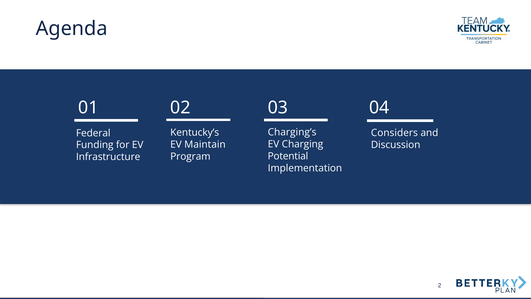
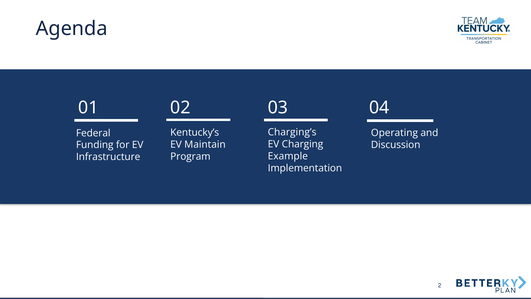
Considers: Considers -> Operating
Potential: Potential -> Example
